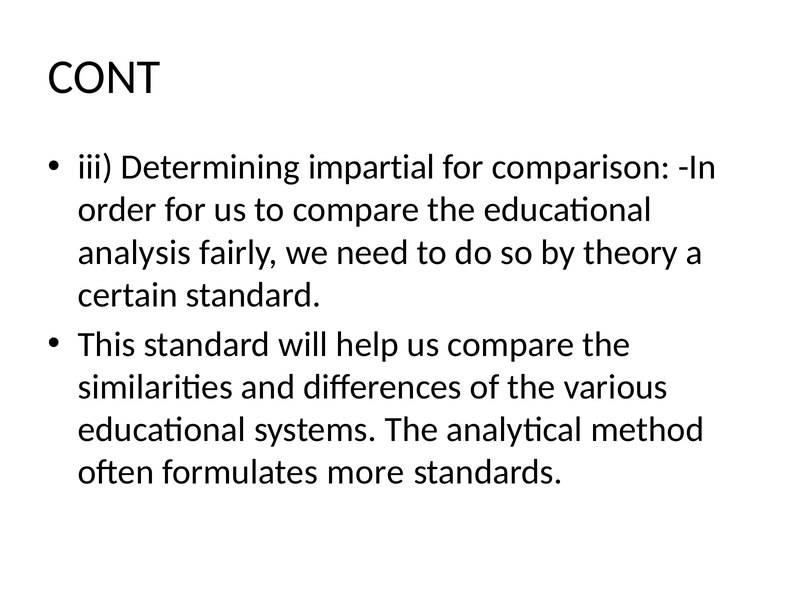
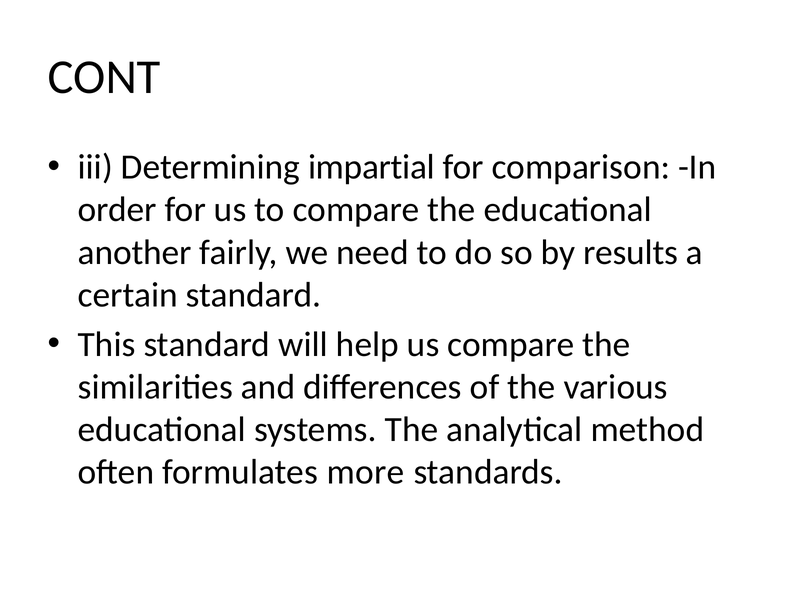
analysis: analysis -> another
theory: theory -> results
